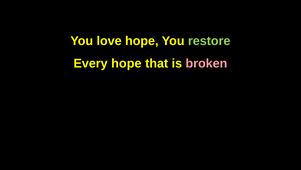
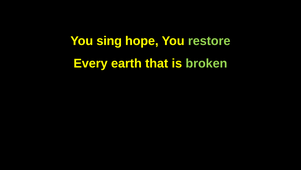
love: love -> sing
Every hope: hope -> earth
broken colour: pink -> light green
